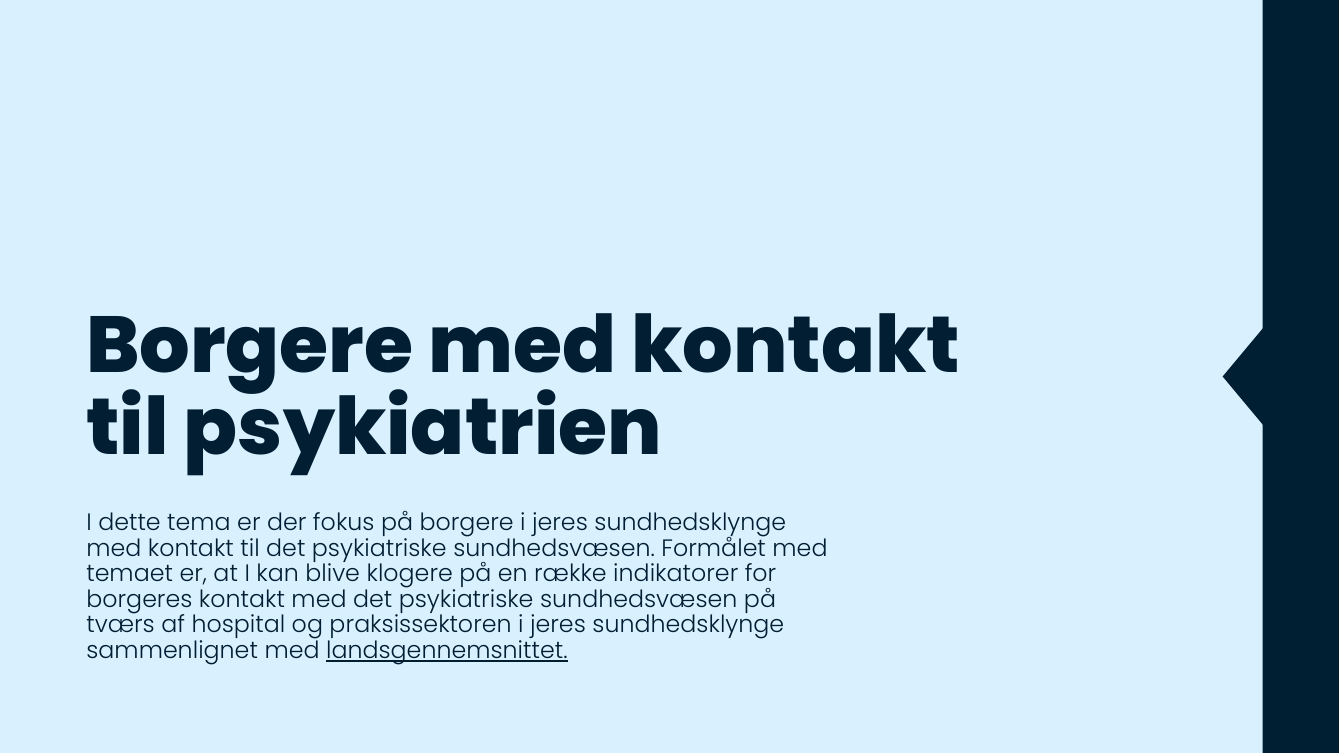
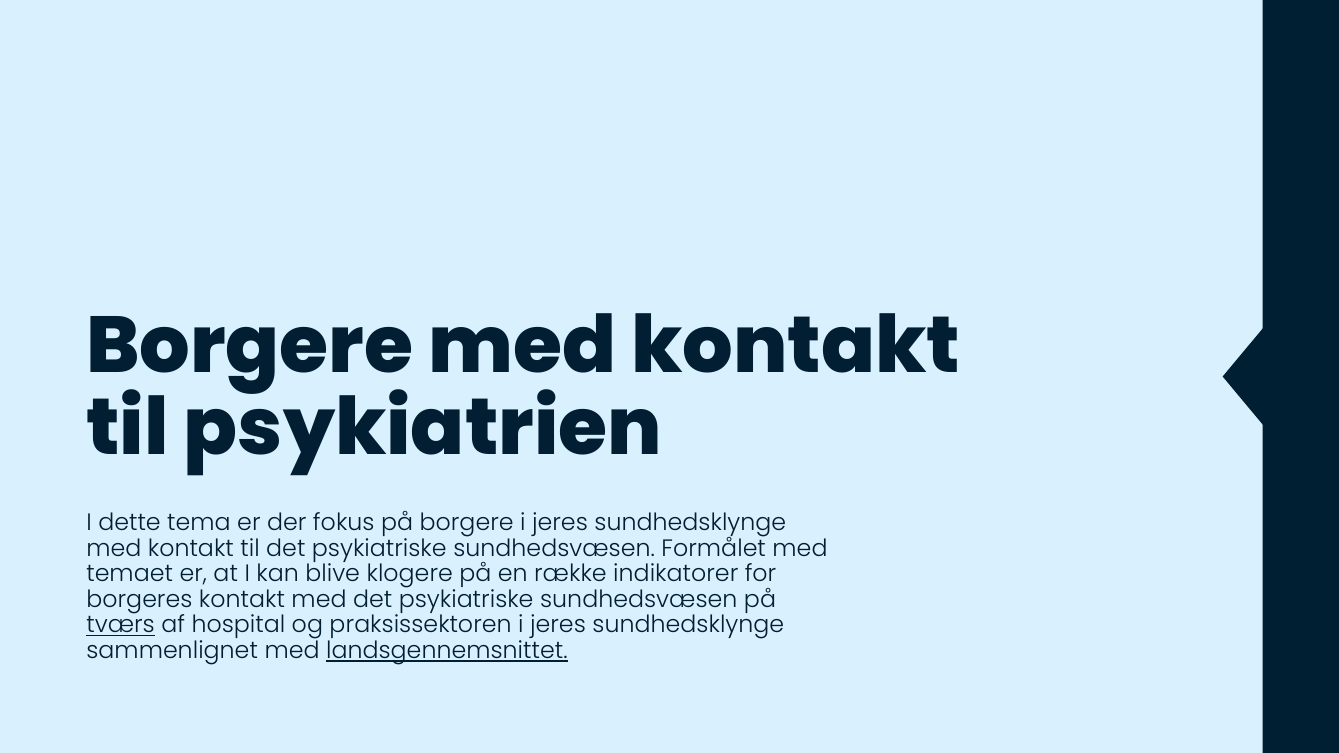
tværs underline: none -> present
